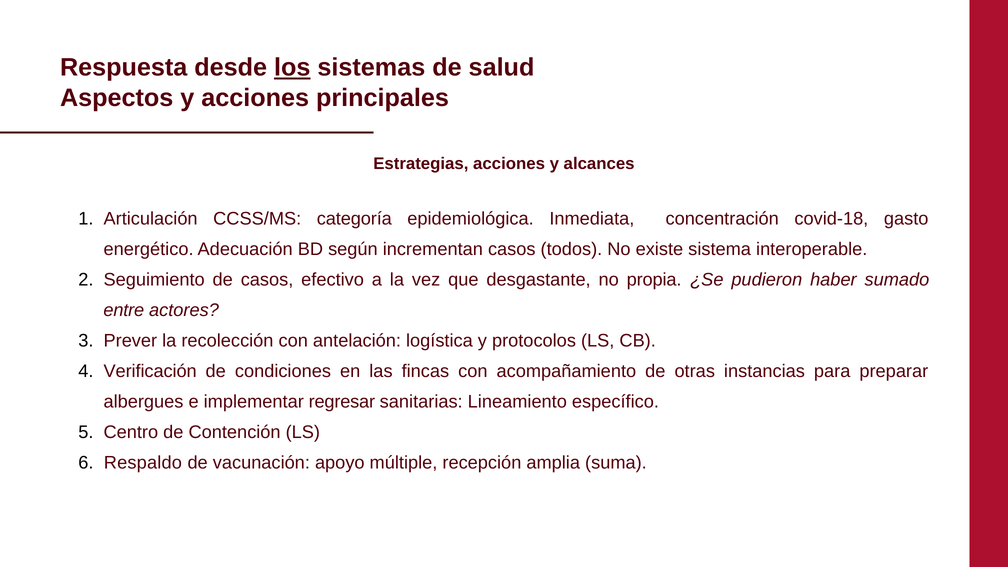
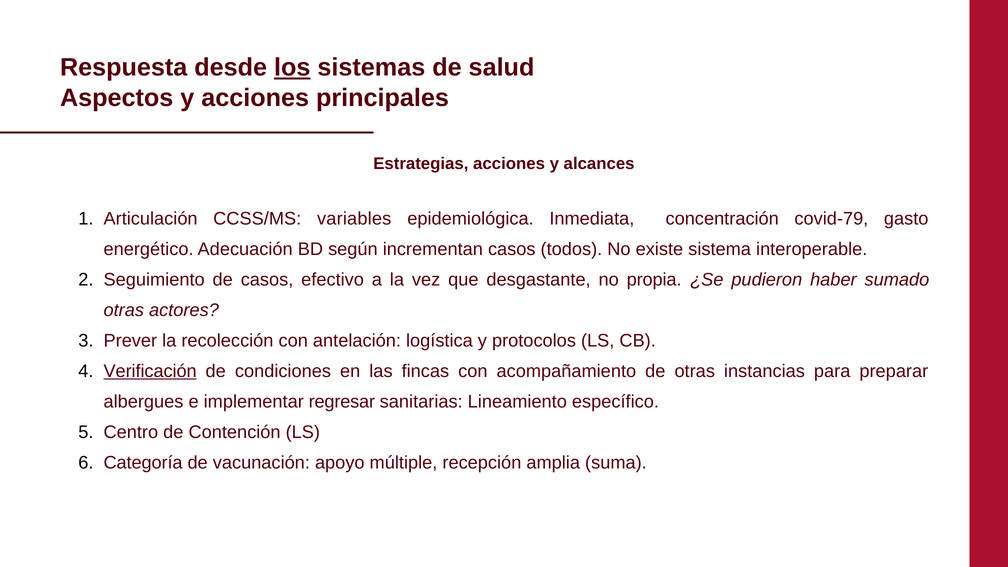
categoría: categoría -> variables
covid-18: covid-18 -> covid-79
entre at (124, 310): entre -> otras
Verificación underline: none -> present
Respaldo: Respaldo -> Categoría
